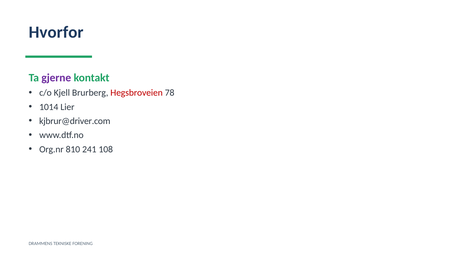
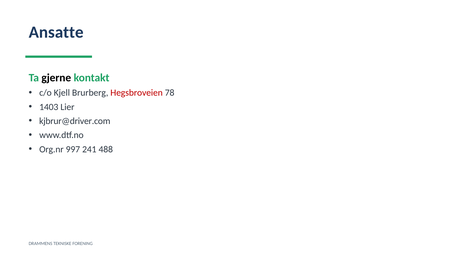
Hvorfor: Hvorfor -> Ansatte
gjerne colour: purple -> black
1014: 1014 -> 1403
810: 810 -> 997
108: 108 -> 488
